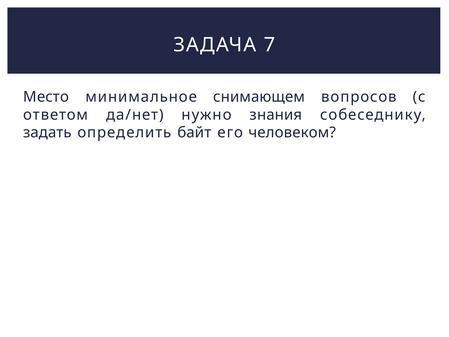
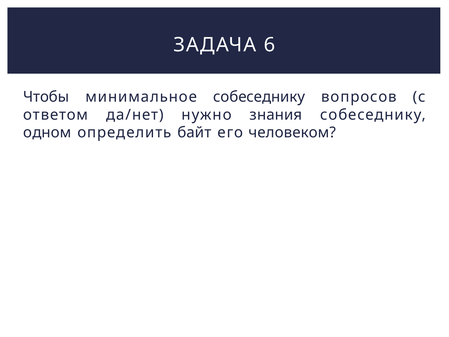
7: 7 -> 6
Место: Место -> Чтобы
минимальное снимающем: снимающем -> собеседнику
задать: задать -> одном
